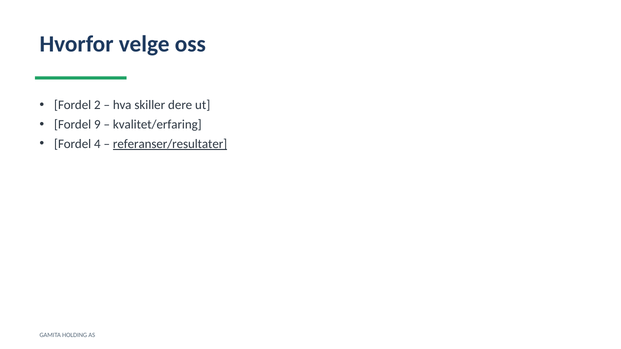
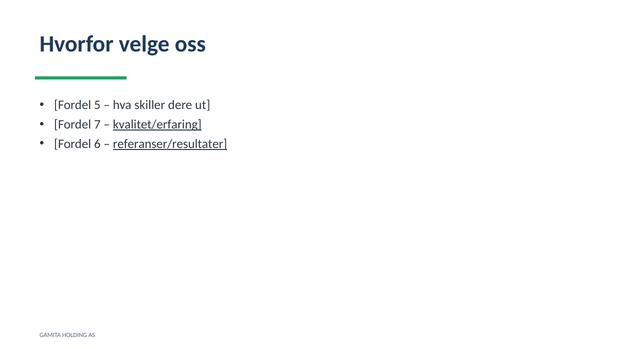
2: 2 -> 5
9: 9 -> 7
kvalitet/erfaring underline: none -> present
4: 4 -> 6
